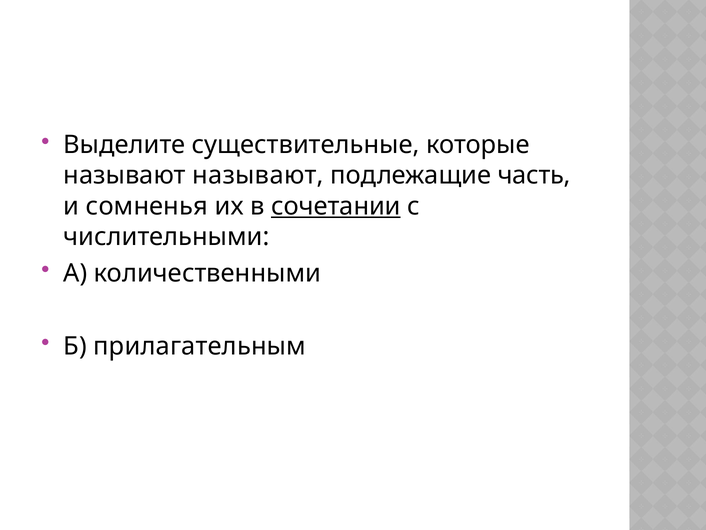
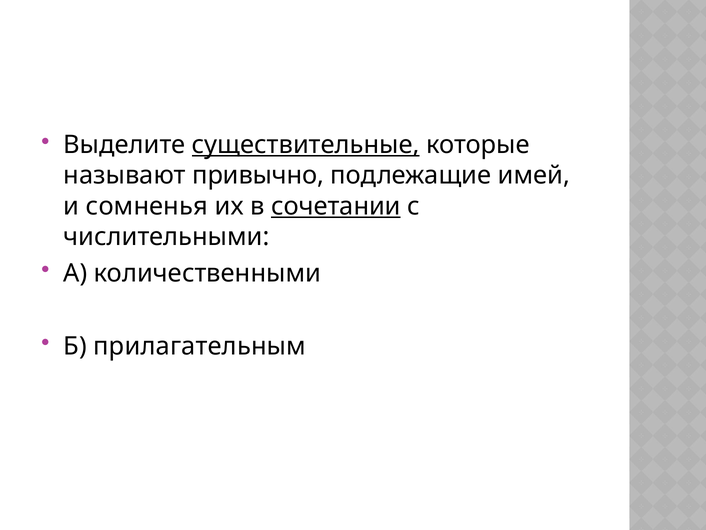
существительные underline: none -> present
называют называют: называют -> привычно
часть: часть -> имей
